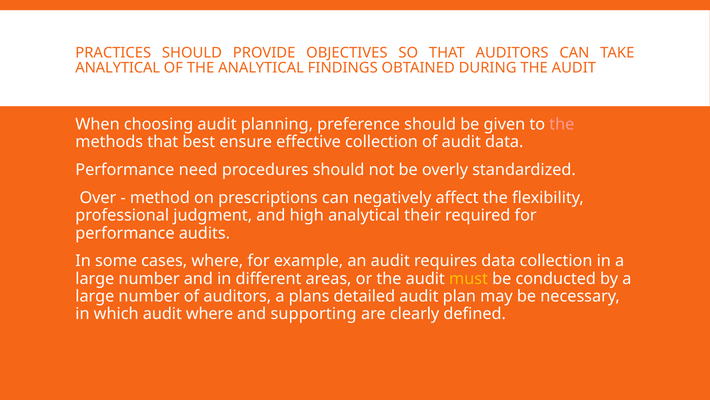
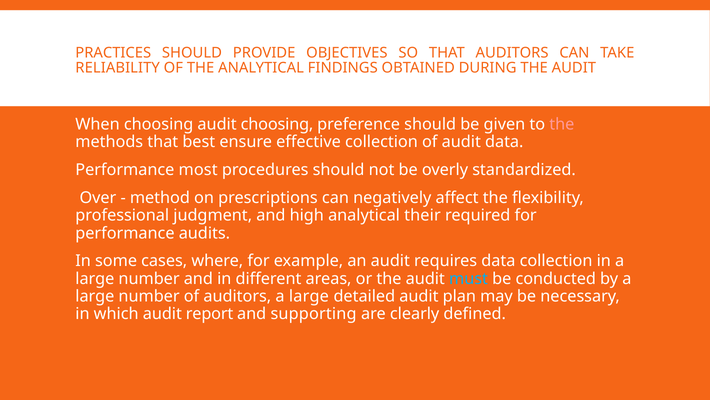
ANALYTICAL at (118, 68): ANALYTICAL -> RELIABILITY
audit planning: planning -> choosing
need: need -> most
must colour: yellow -> light blue
auditors a plans: plans -> large
audit where: where -> report
